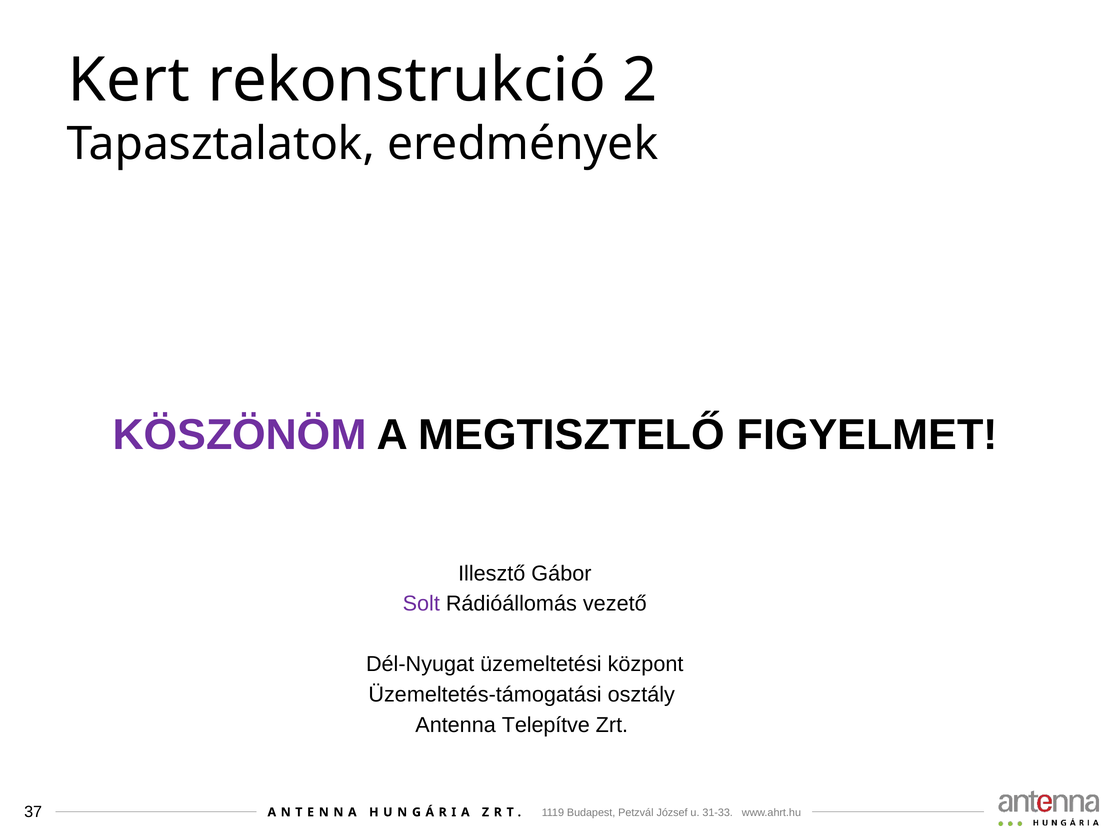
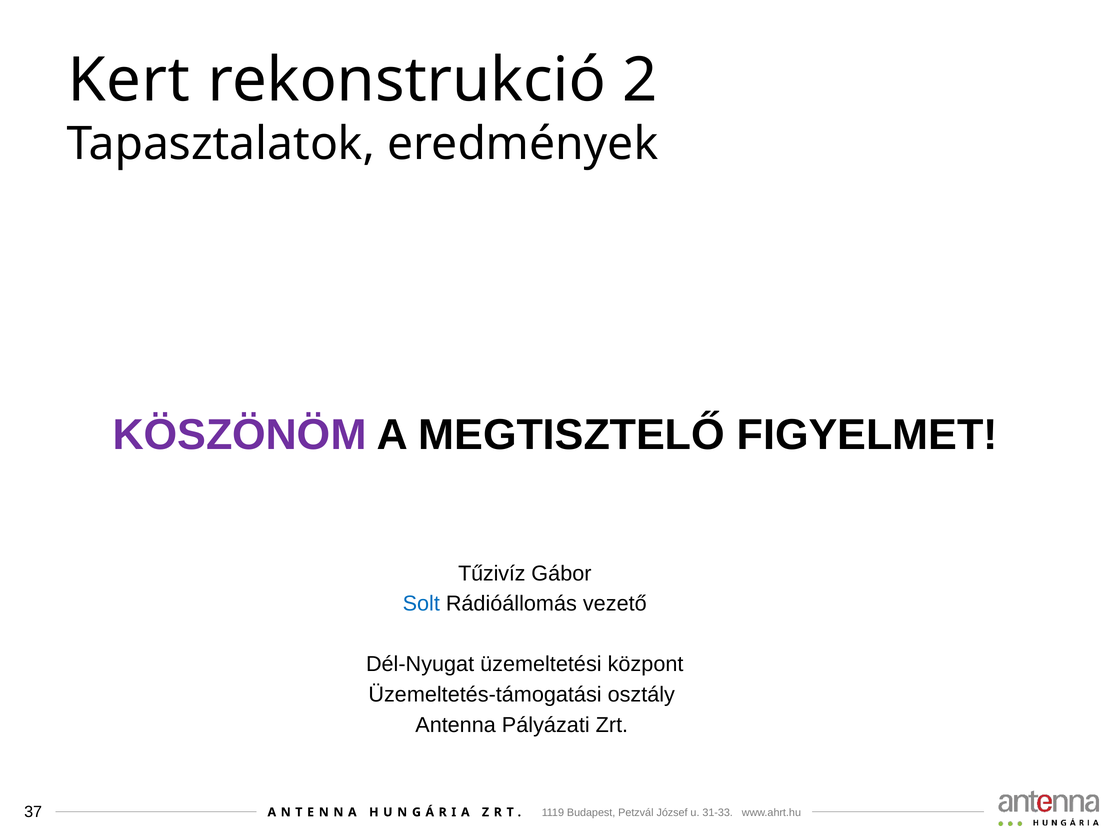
Illesztő: Illesztő -> Tűzivíz
Solt colour: purple -> blue
Telepítve: Telepítve -> Pályázati
